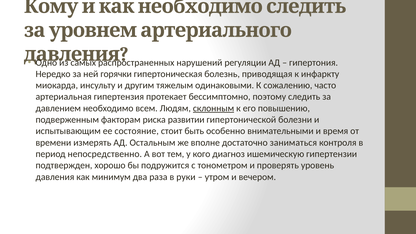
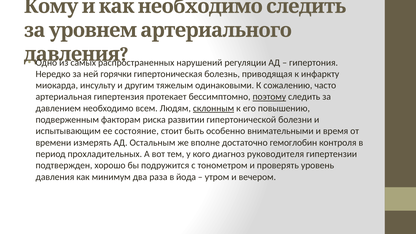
поэтому underline: none -> present
заниматься: заниматься -> гемоглобин
непосредственно: непосредственно -> прохладительных
ишемическую: ишемическую -> руководителя
руки: руки -> йода
